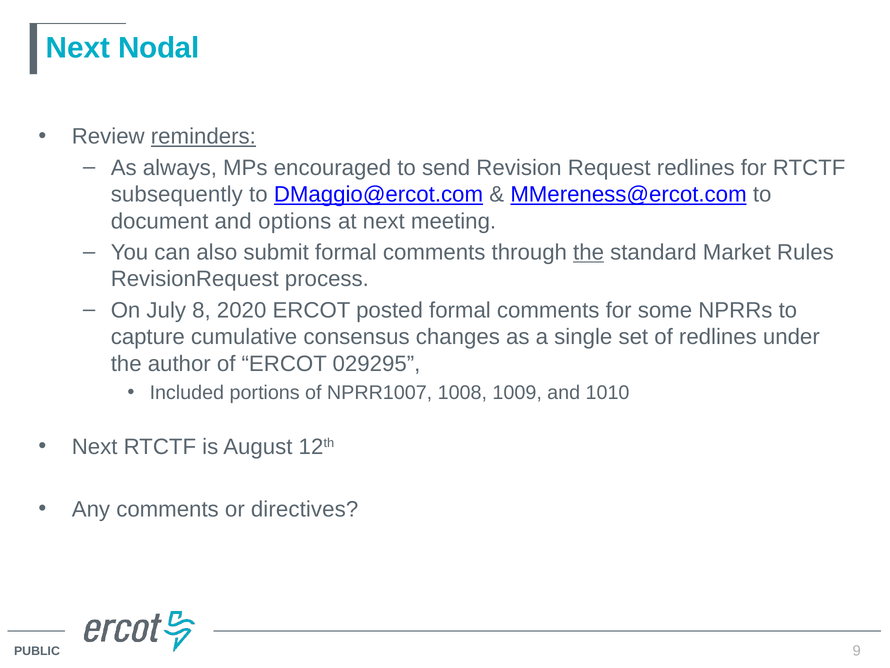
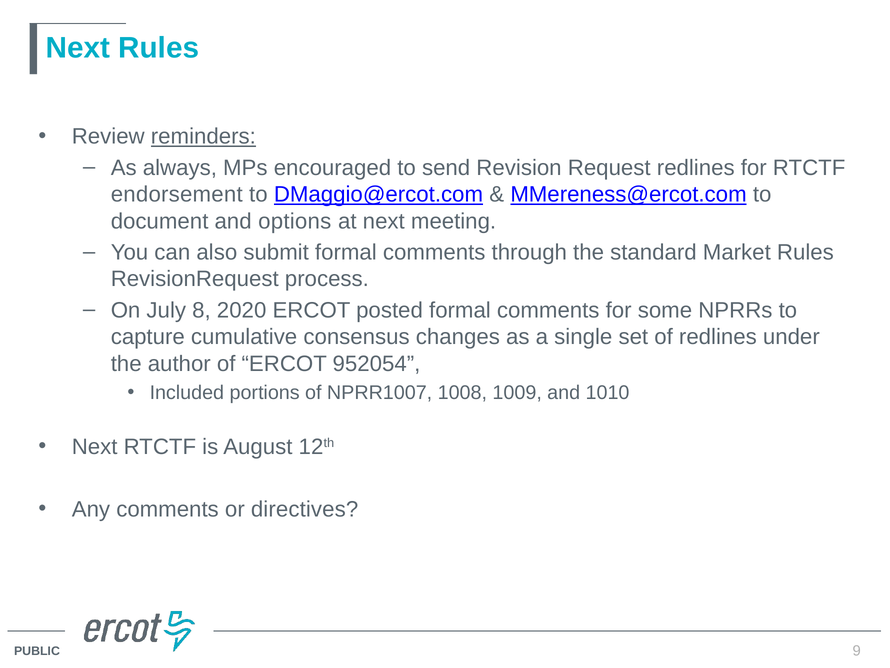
Next Nodal: Nodal -> Rules
subsequently: subsequently -> endorsement
the at (589, 252) underline: present -> none
029295: 029295 -> 952054
